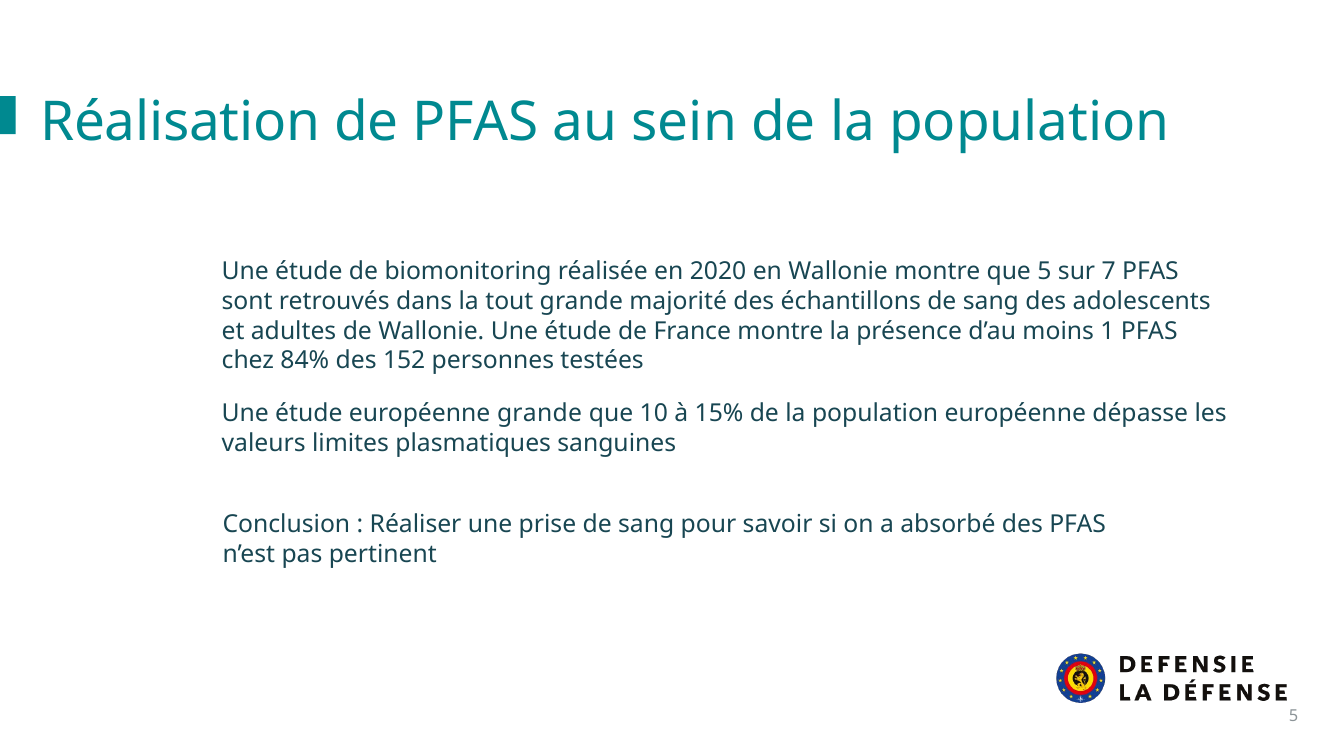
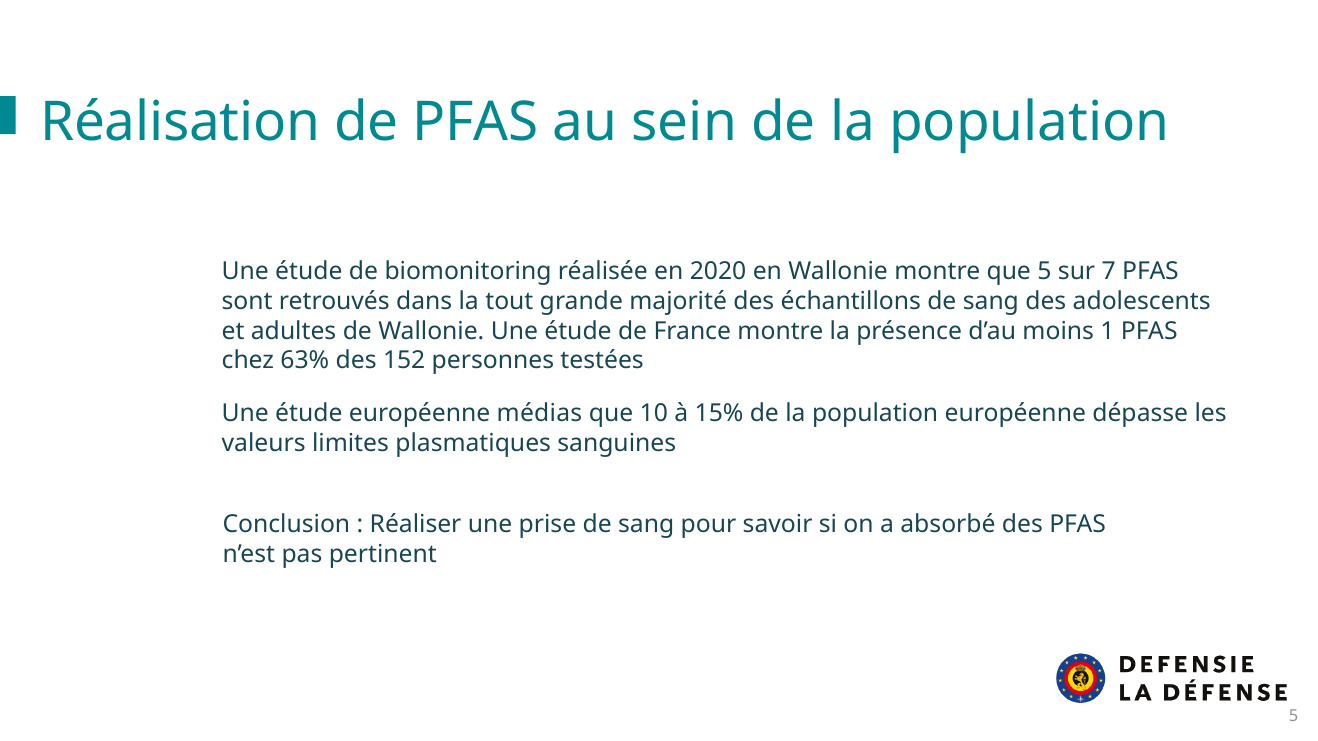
84%: 84% -> 63%
européenne grande: grande -> médias
